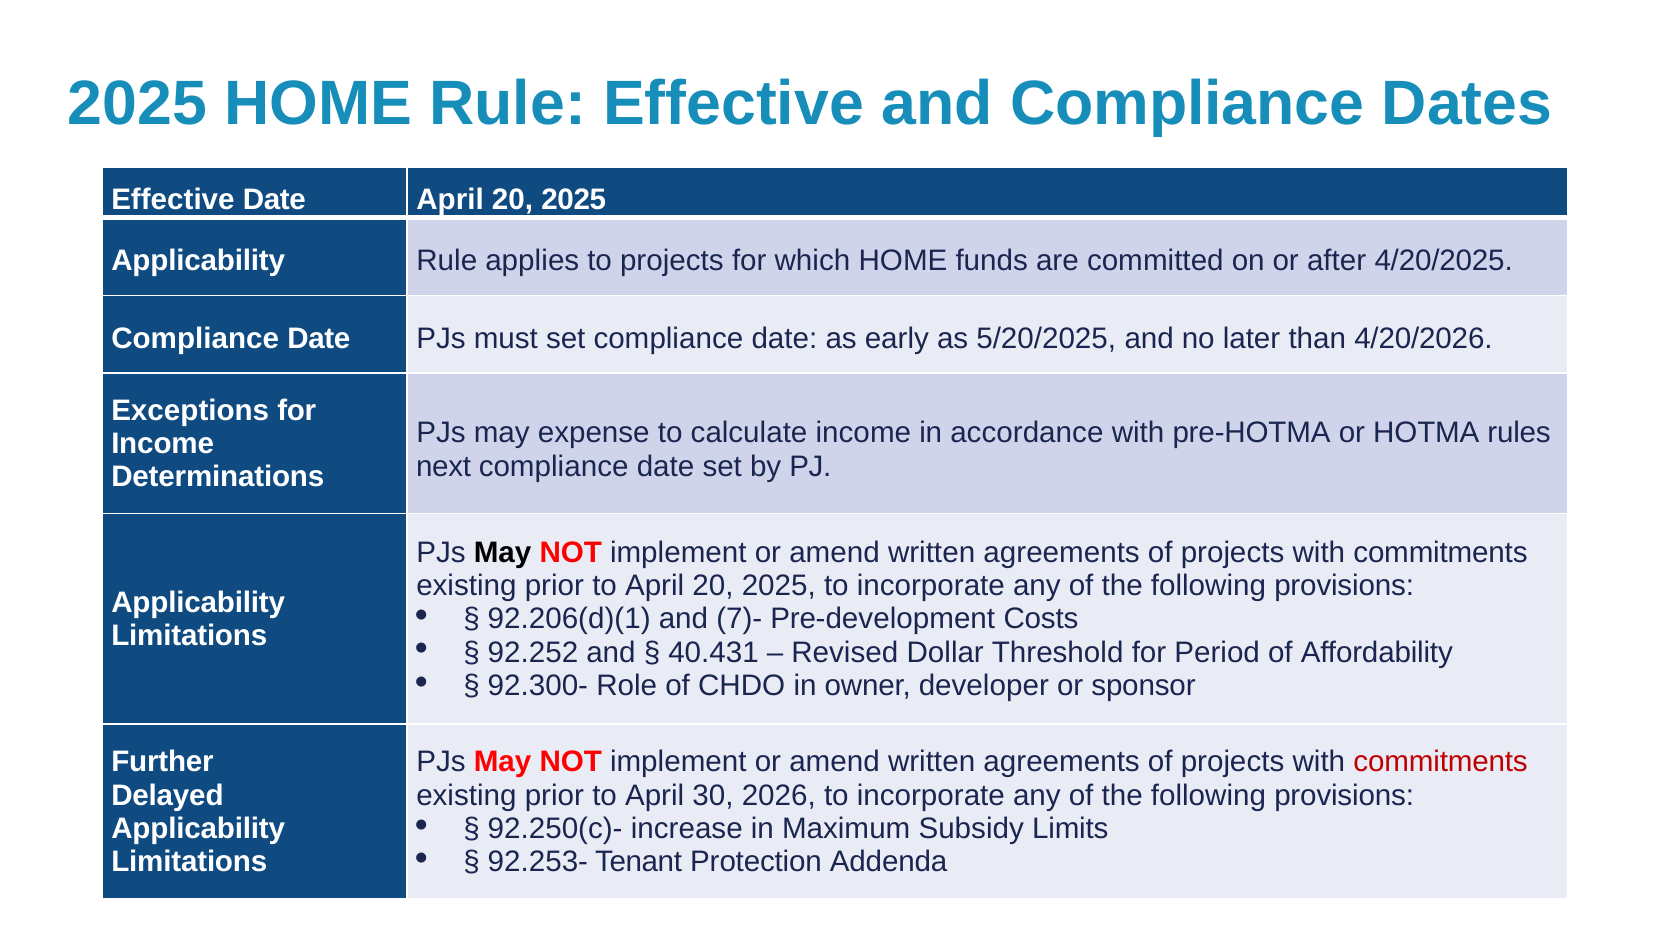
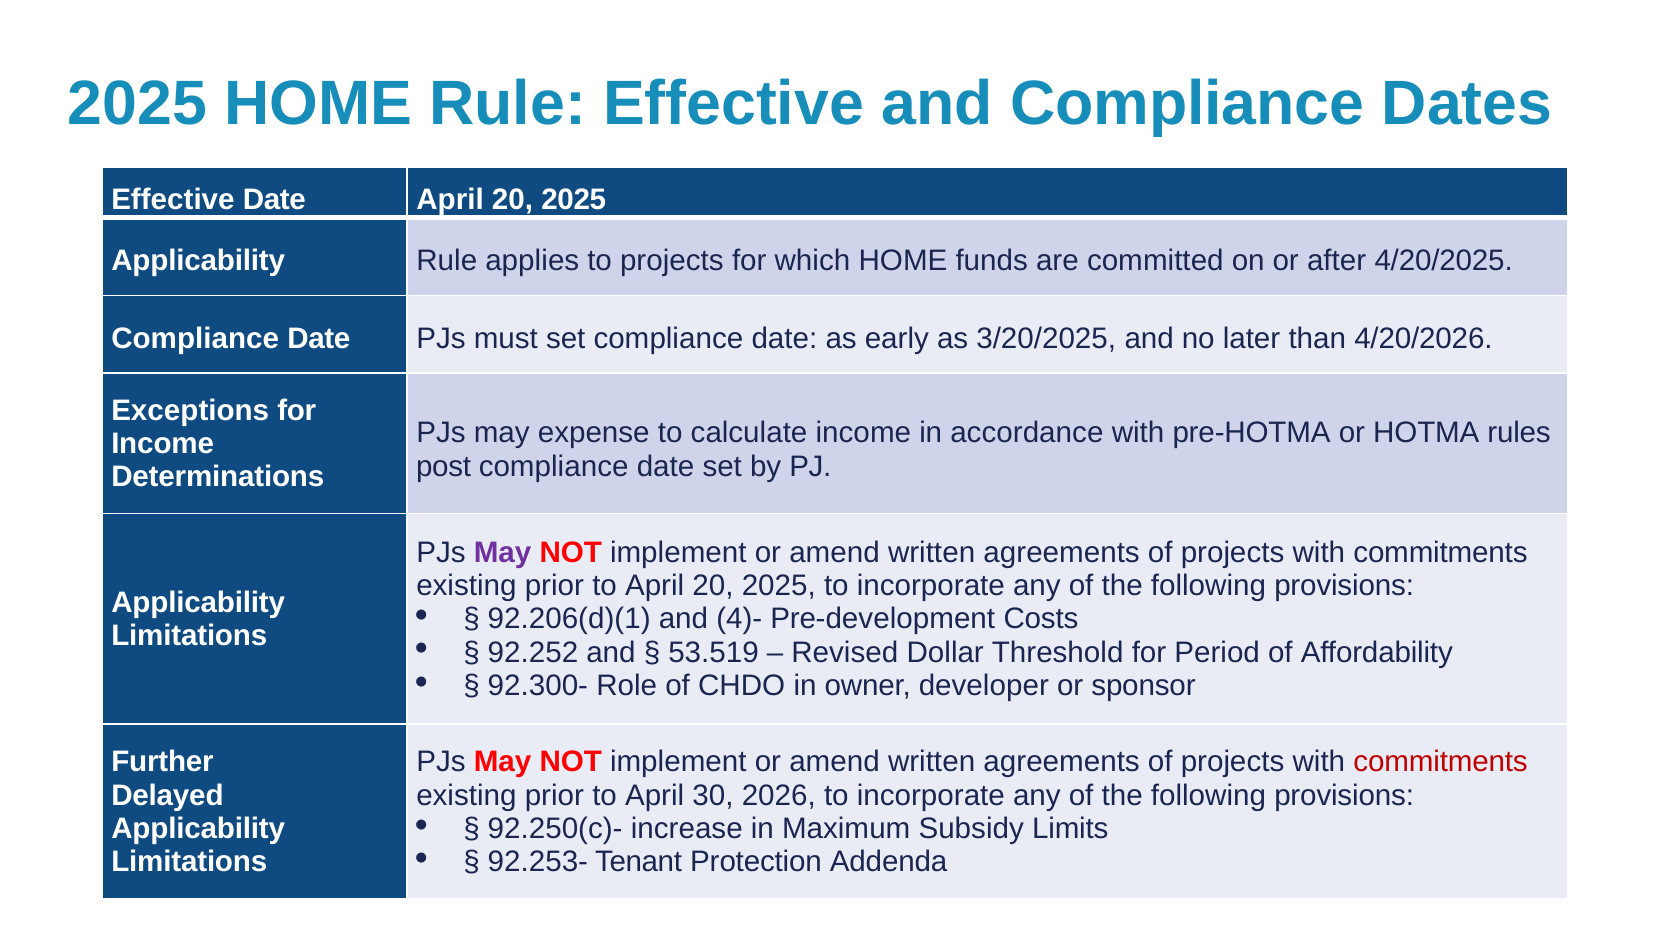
5/20/2025: 5/20/2025 -> 3/20/2025
next: next -> post
May at (503, 552) colour: black -> purple
7)-: 7)- -> 4)-
40.431: 40.431 -> 53.519
